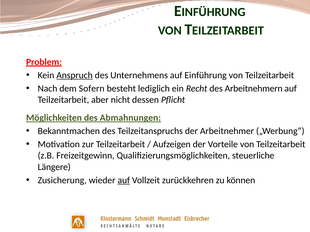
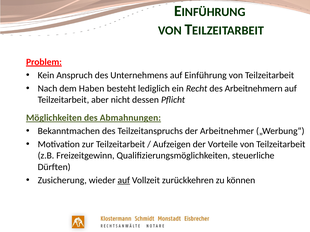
Anspruch underline: present -> none
Sofern: Sofern -> Haben
Längere: Längere -> Dürften
